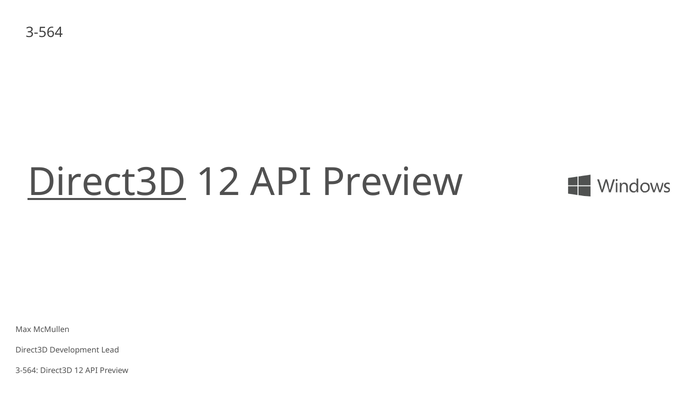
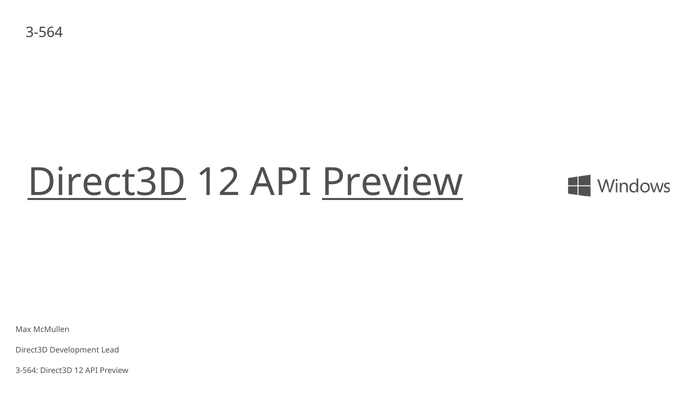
Preview at (393, 182) underline: none -> present
